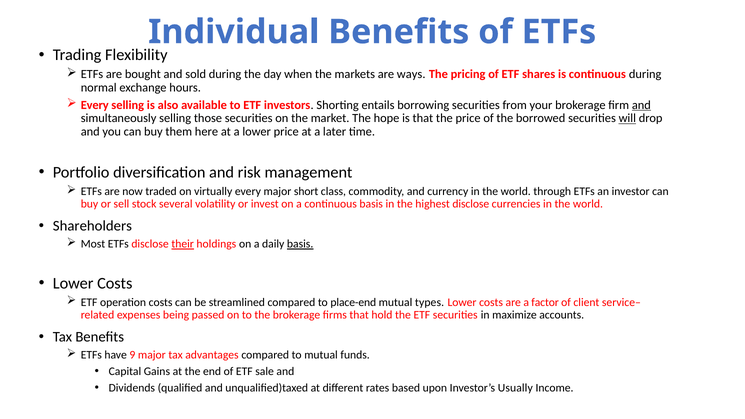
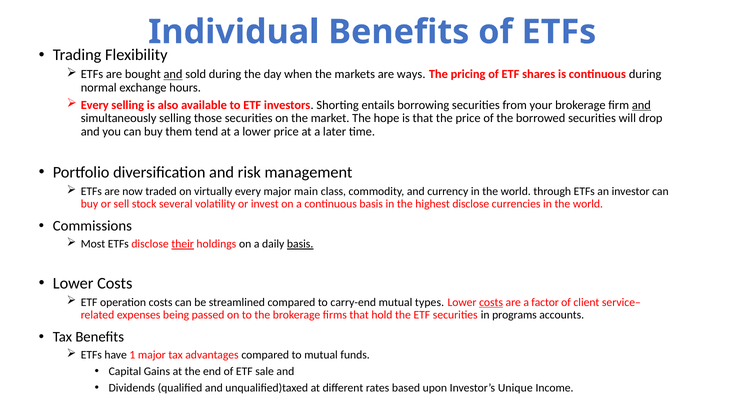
and at (173, 74) underline: none -> present
will underline: present -> none
here: here -> tend
short: short -> main
Shareholders: Shareholders -> Commissions
place-end: place-end -> carry-end
costs at (491, 302) underline: none -> present
maximize: maximize -> programs
9: 9 -> 1
Usually: Usually -> Unique
